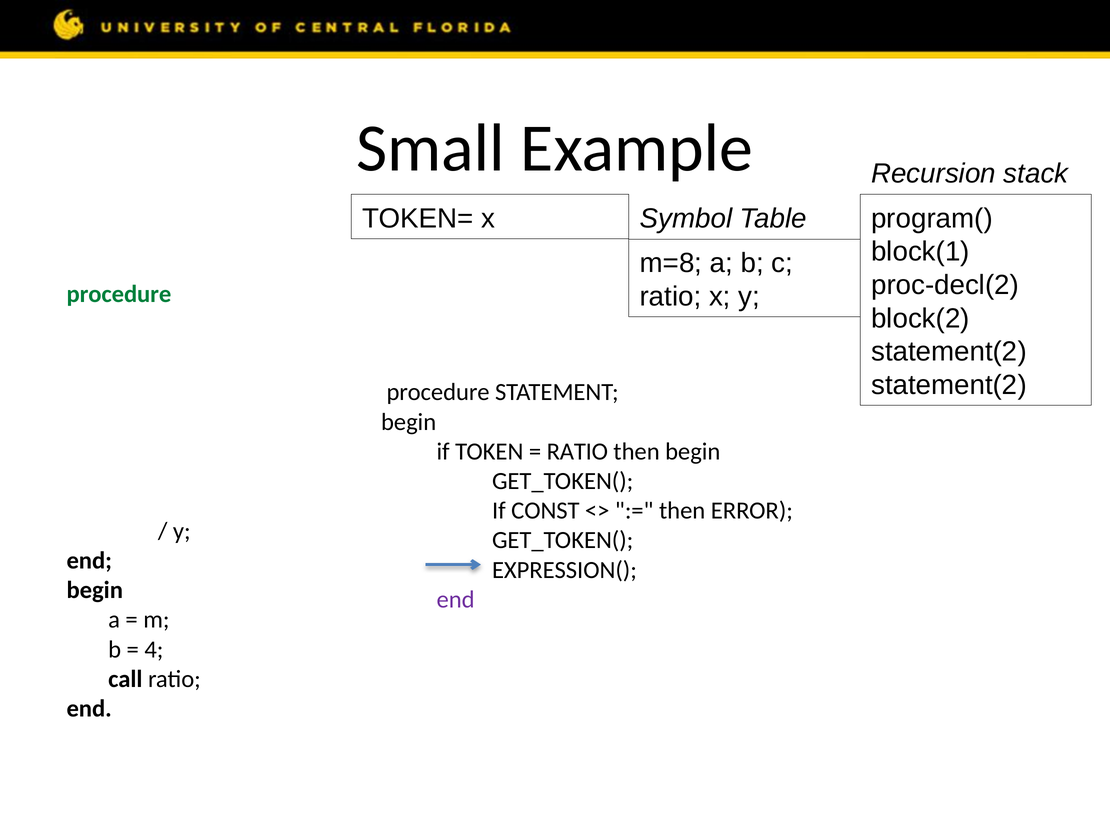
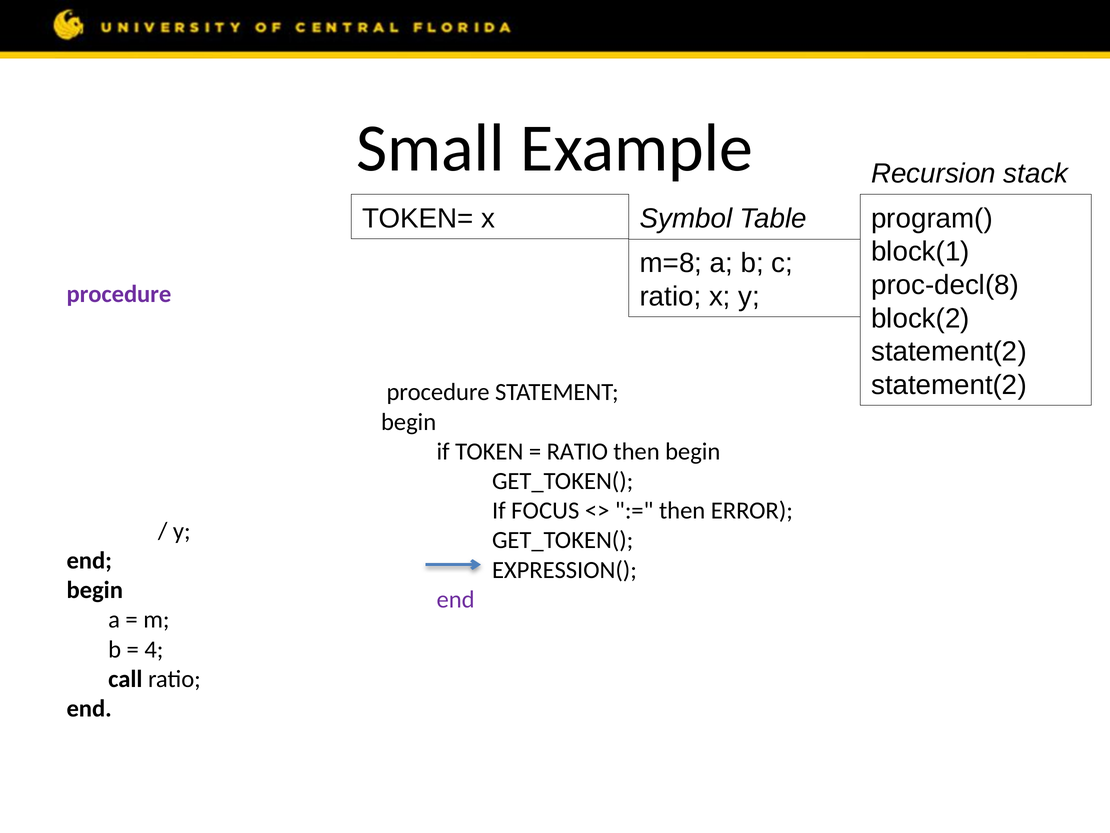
proc-decl(2: proc-decl(2 -> proc-decl(8
procedure at (119, 294) colour: green -> purple
If CONST: CONST -> FOCUS
